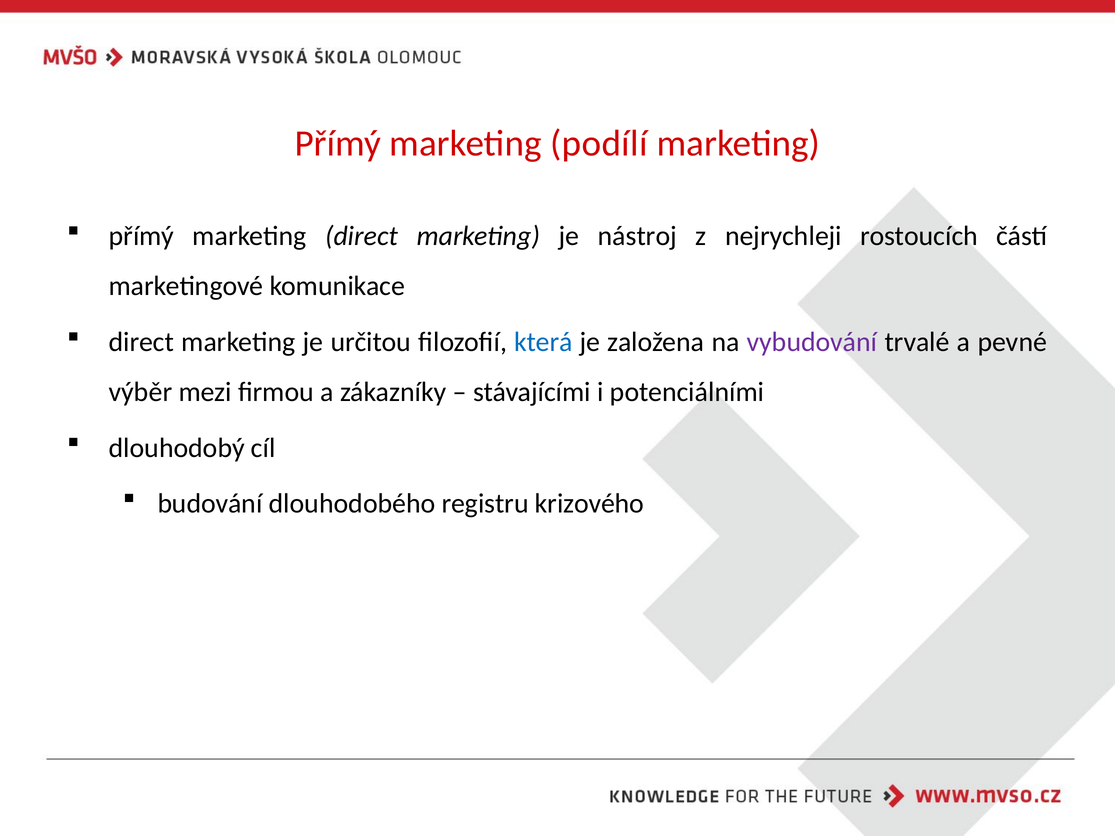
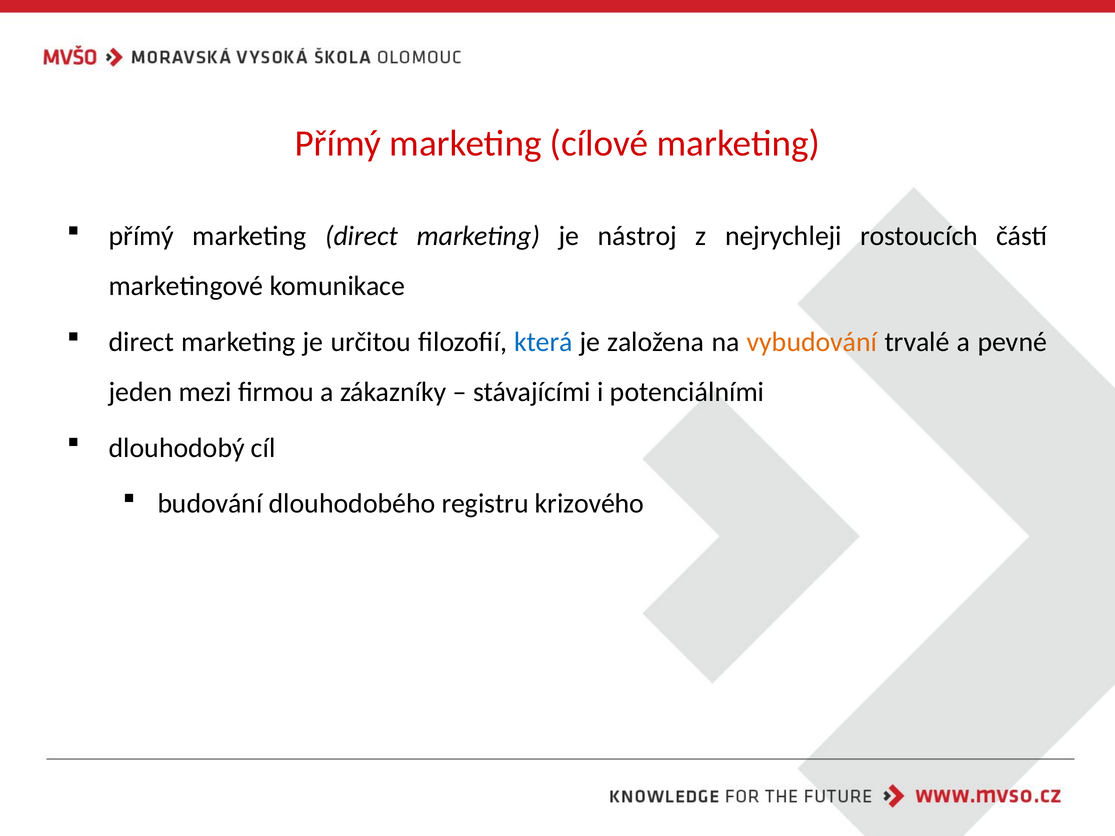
podílí: podílí -> cílové
vybudování colour: purple -> orange
výběr: výběr -> jeden
